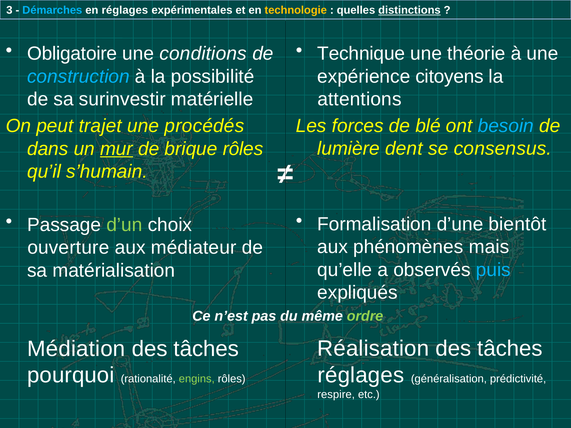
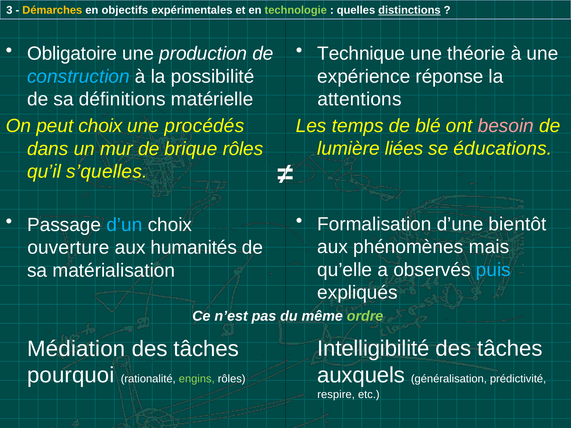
Démarches colour: light blue -> yellow
en réglages: réglages -> objectifs
technologie colour: yellow -> light green
conditions: conditions -> production
citoyens: citoyens -> réponse
surinvestir: surinvestir -> définitions
peut trajet: trajet -> choix
forces: forces -> temps
besoin colour: light blue -> pink
mur underline: present -> none
dent: dent -> liées
consensus: consensus -> éducations
s’humain: s’humain -> s’quelles
d’un colour: light green -> light blue
médiateur: médiateur -> humanités
Réalisation: Réalisation -> Intelligibilité
réglages at (361, 375): réglages -> auxquels
